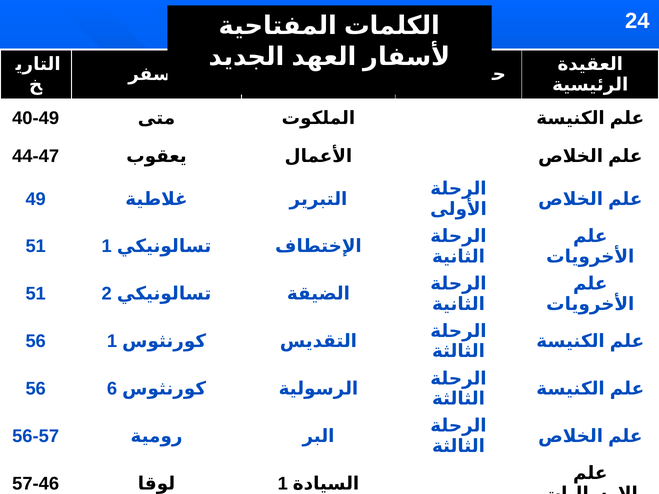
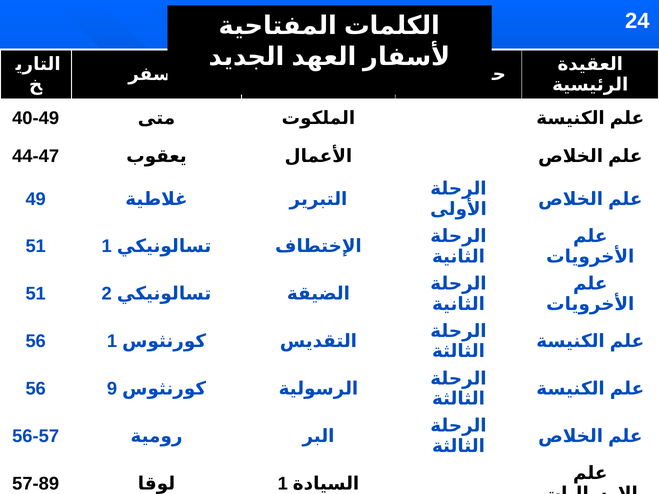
6: 6 -> 9
57-46: 57-46 -> 57-89
